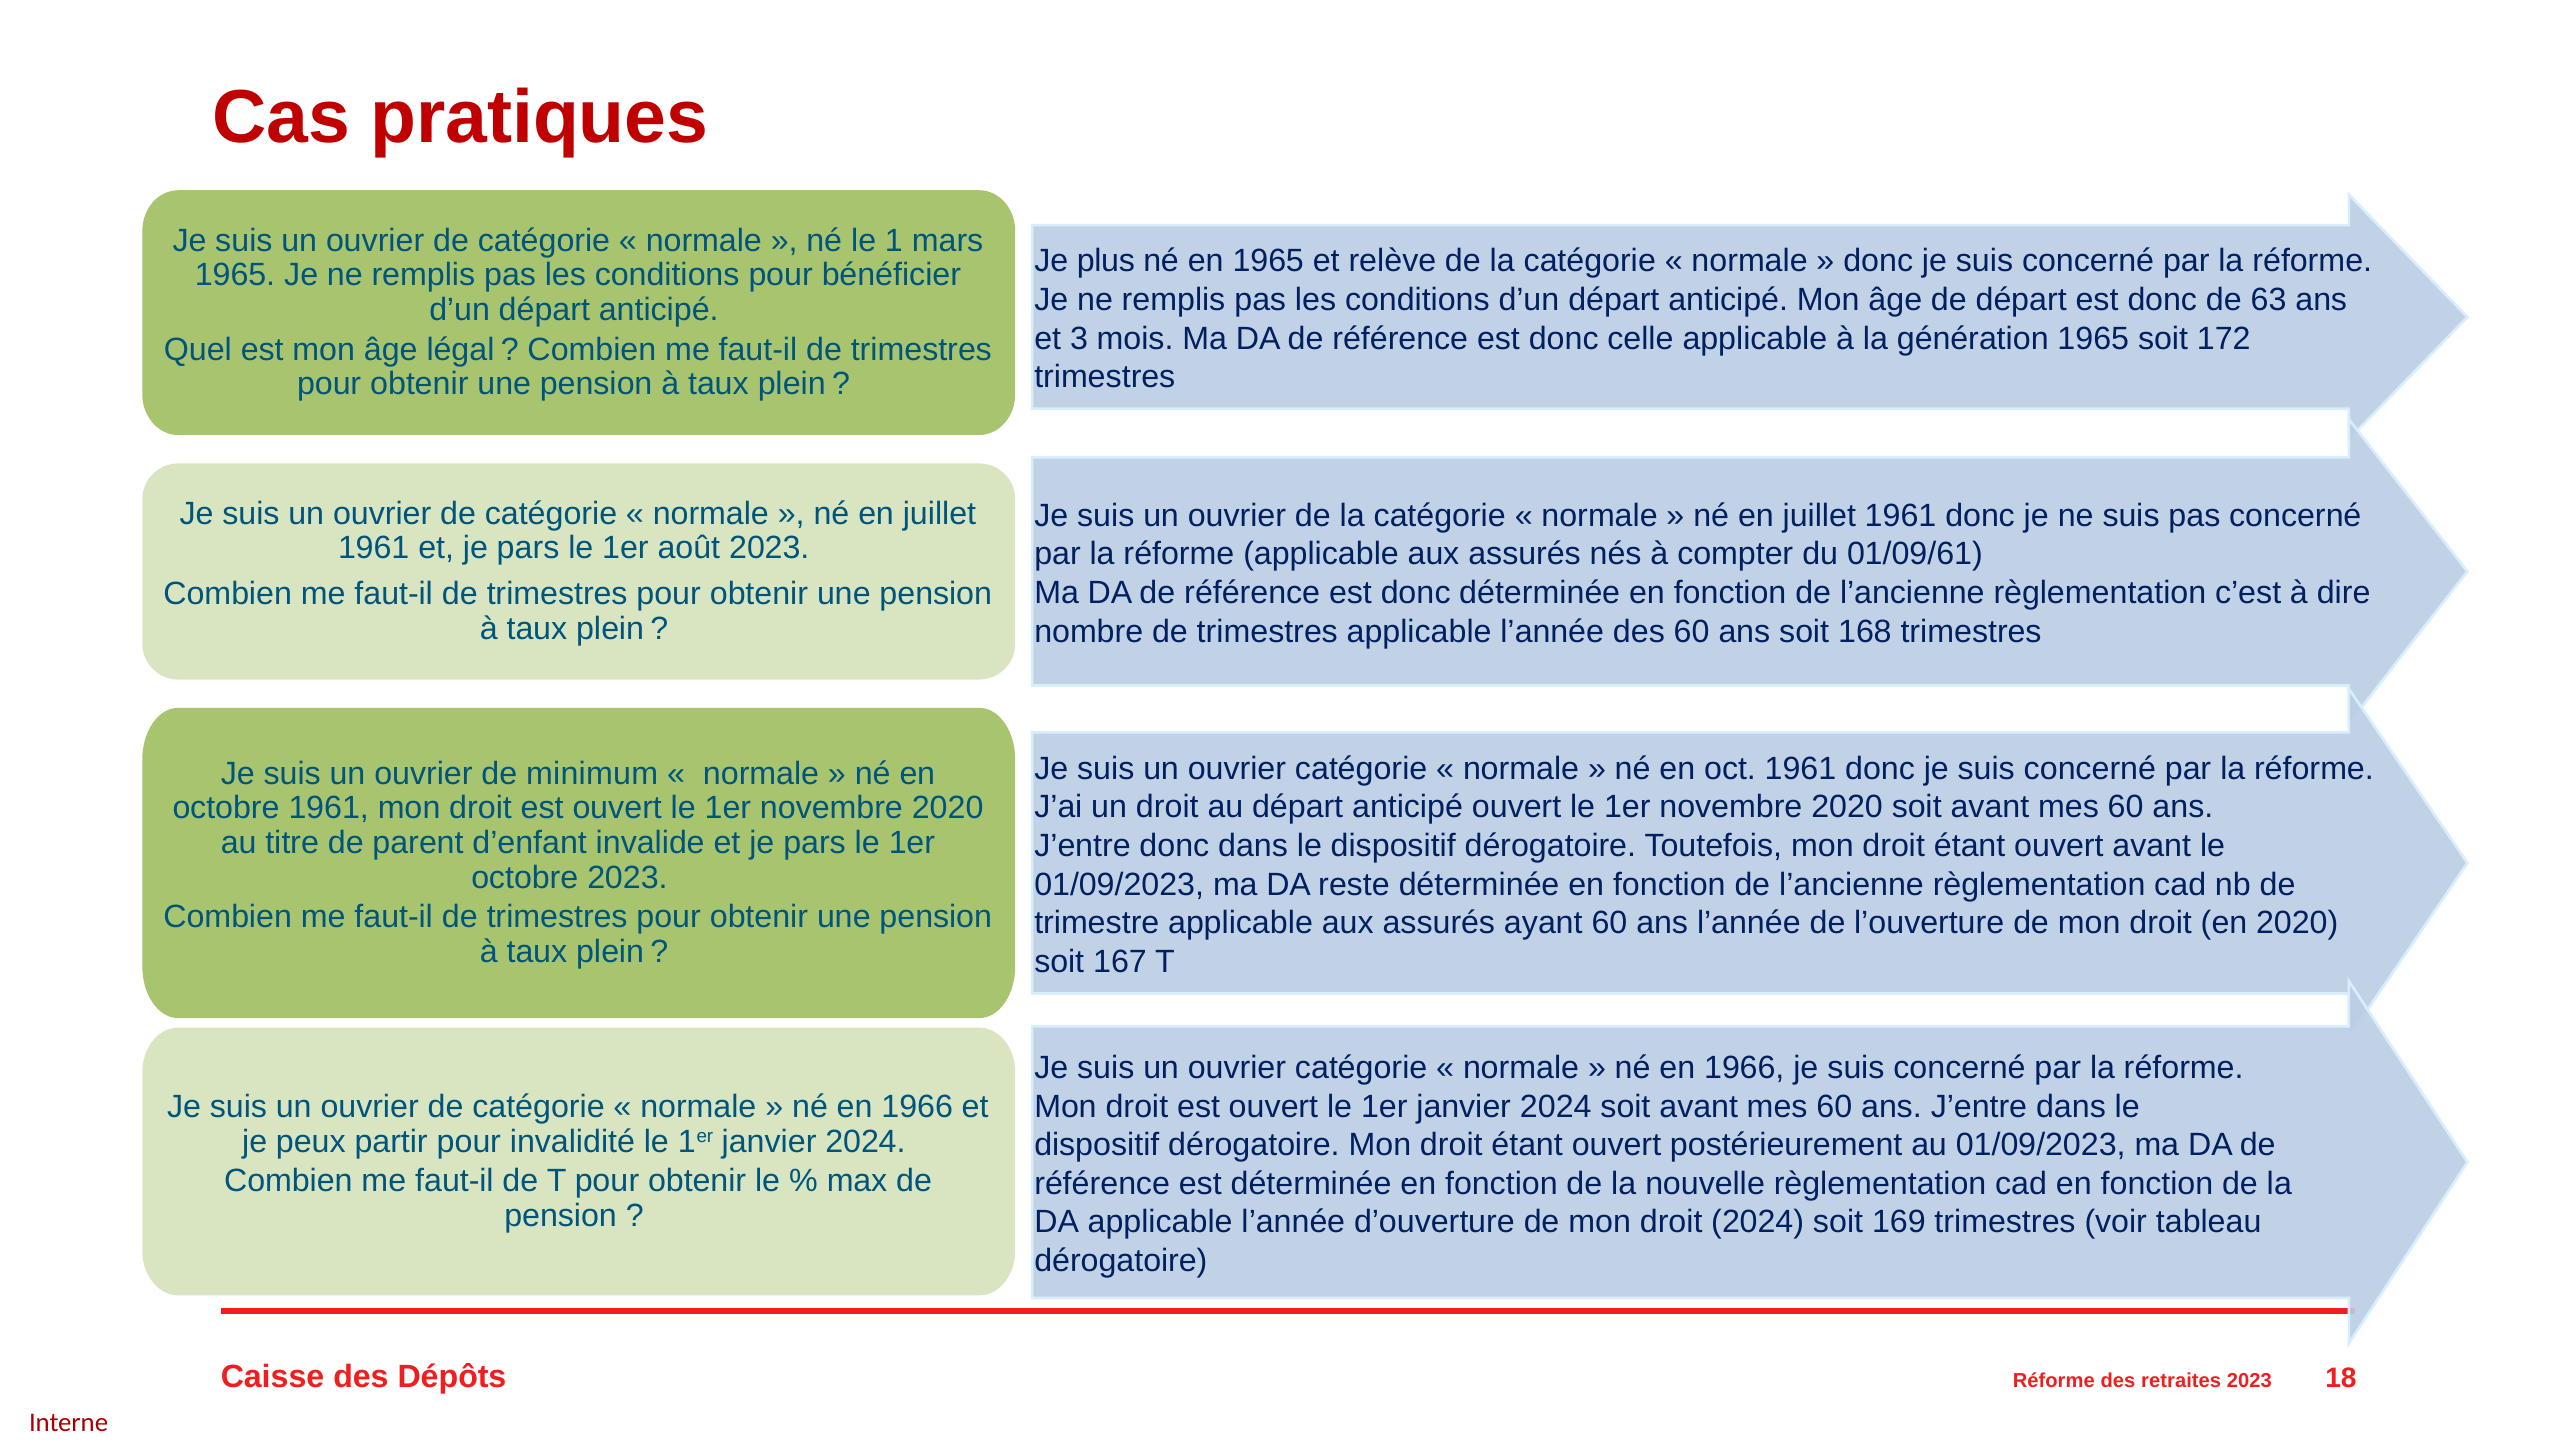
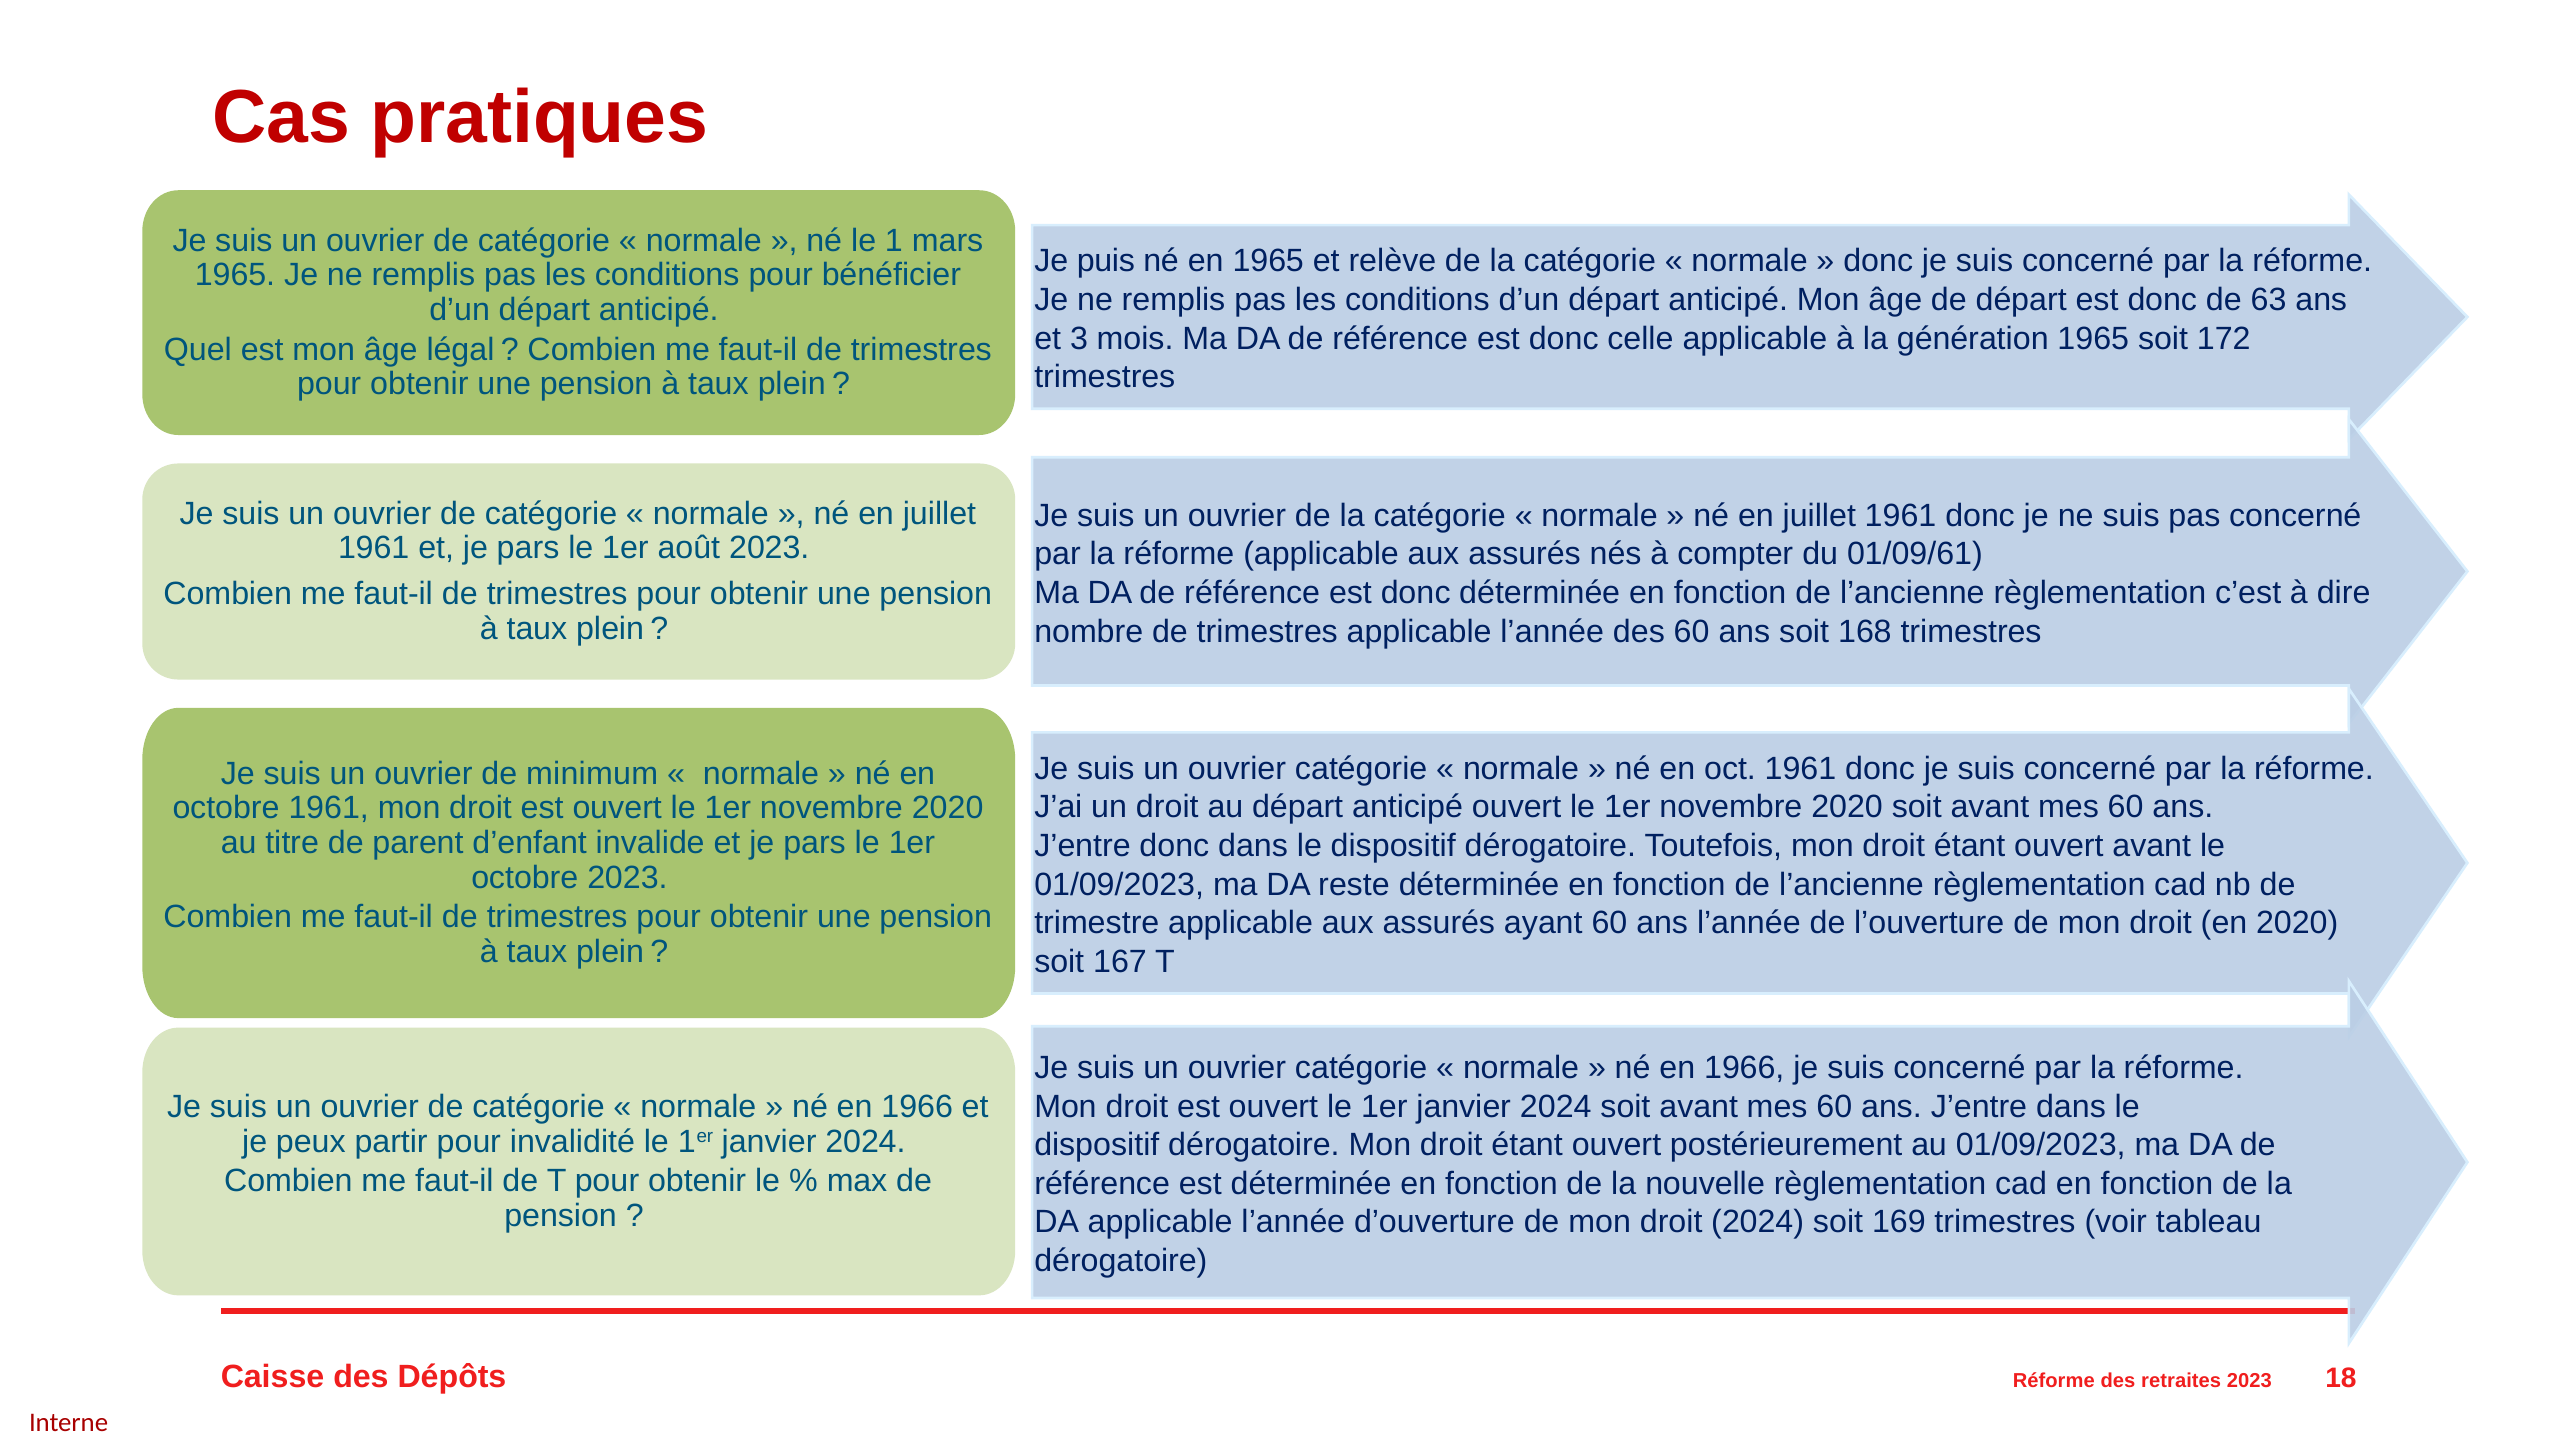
plus: plus -> puis
